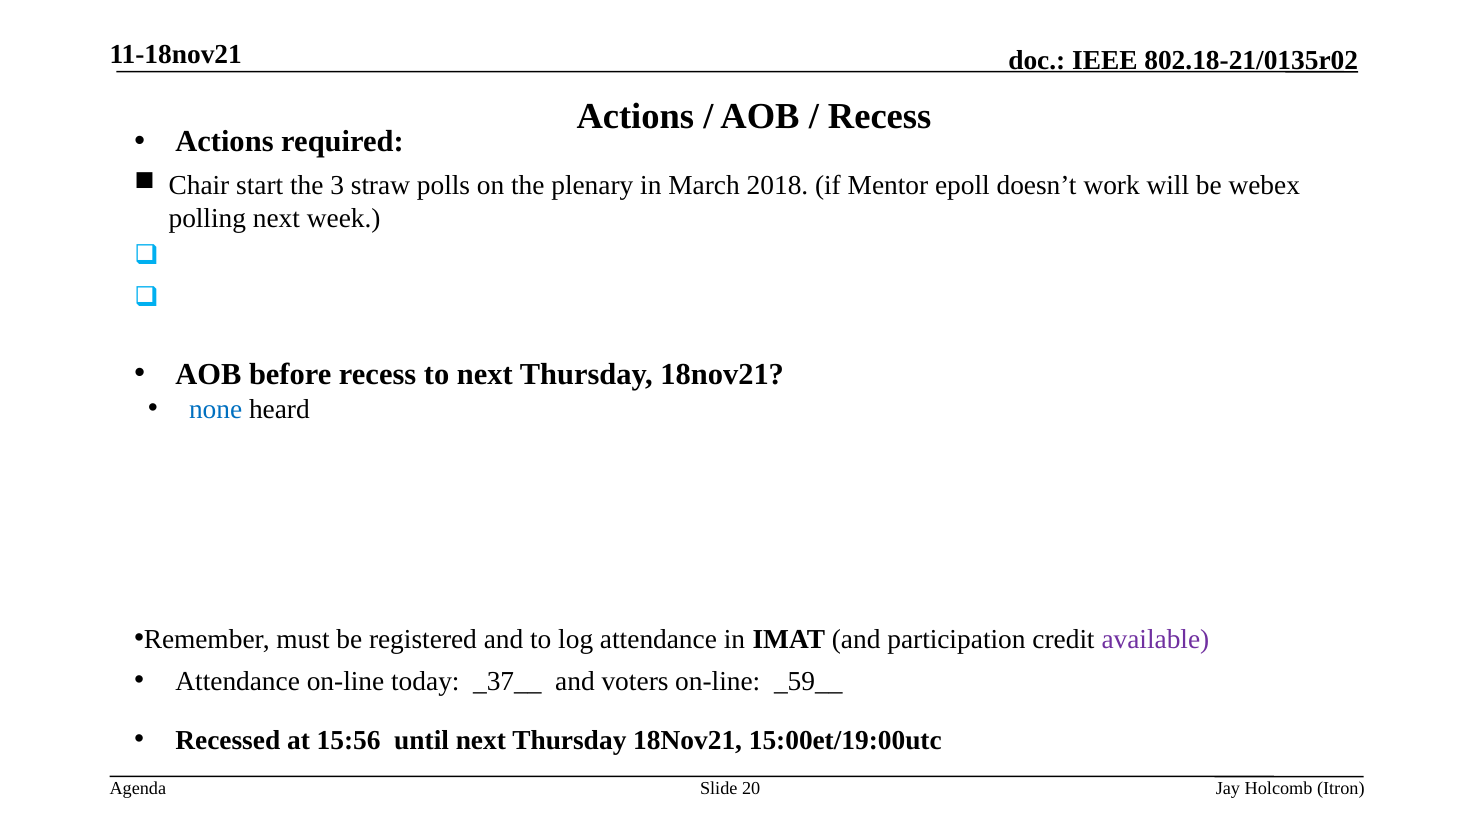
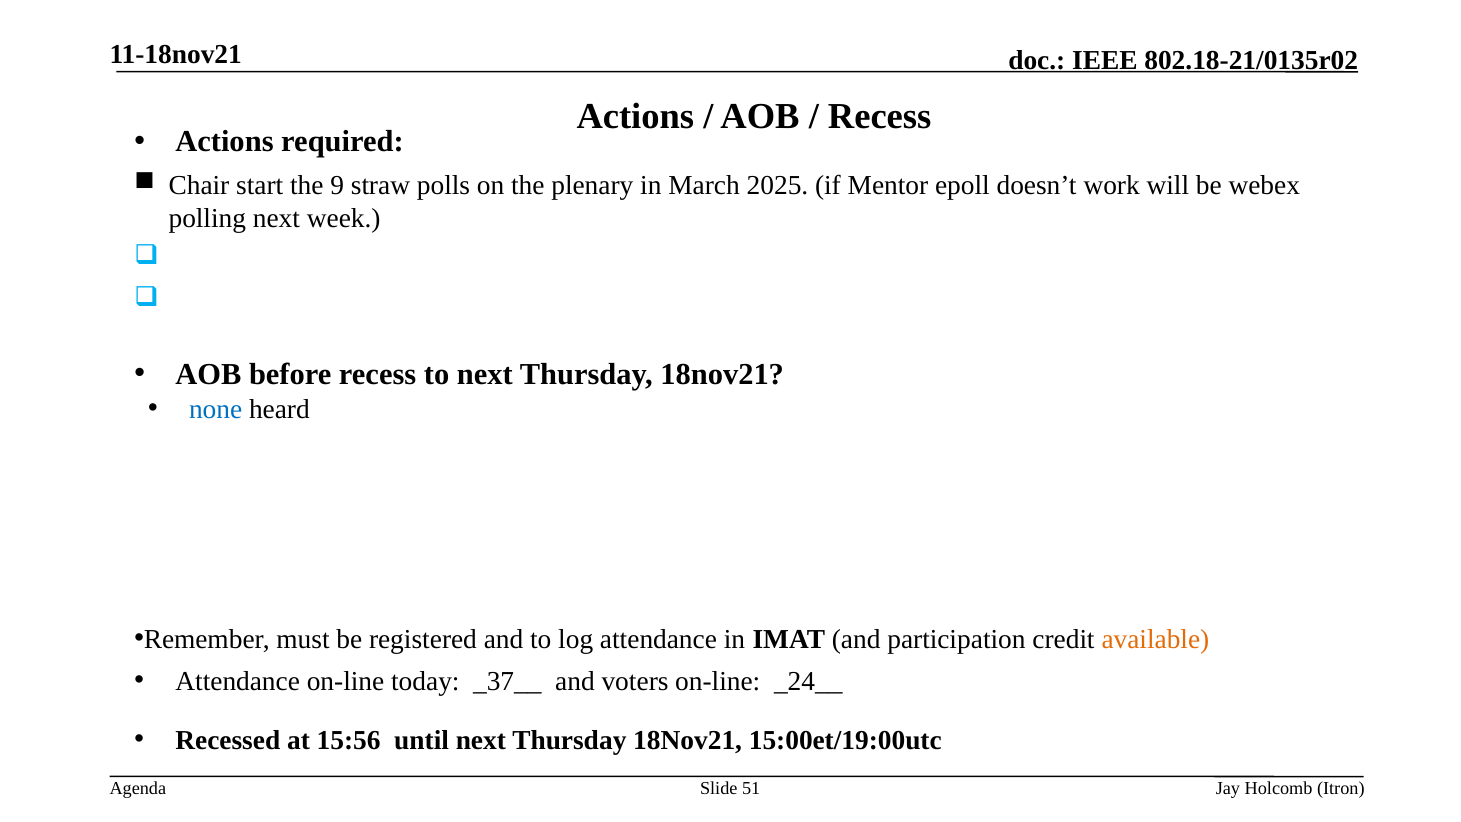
3: 3 -> 9
2018: 2018 -> 2025
available colour: purple -> orange
_59__: _59__ -> _24__
20: 20 -> 51
